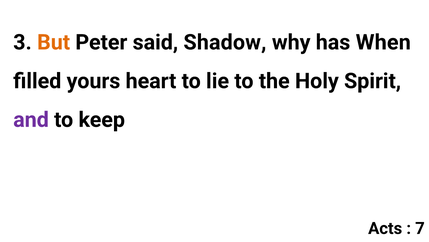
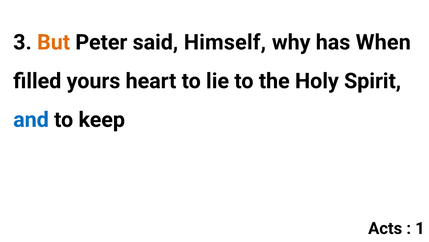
Shadow: Shadow -> Himself
and colour: purple -> blue
7: 7 -> 1
